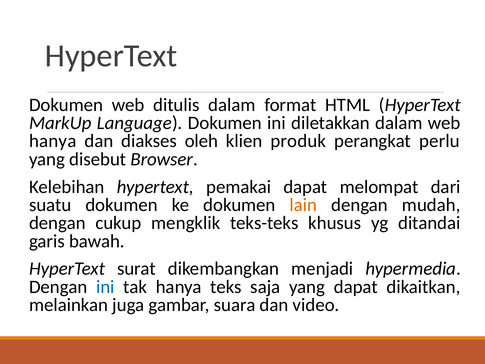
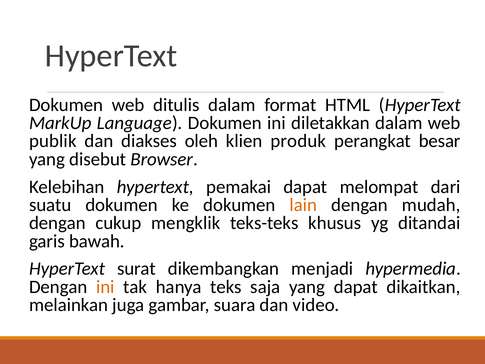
hanya at (53, 141): hanya -> publik
perlu: perlu -> besar
ini at (105, 287) colour: blue -> orange
